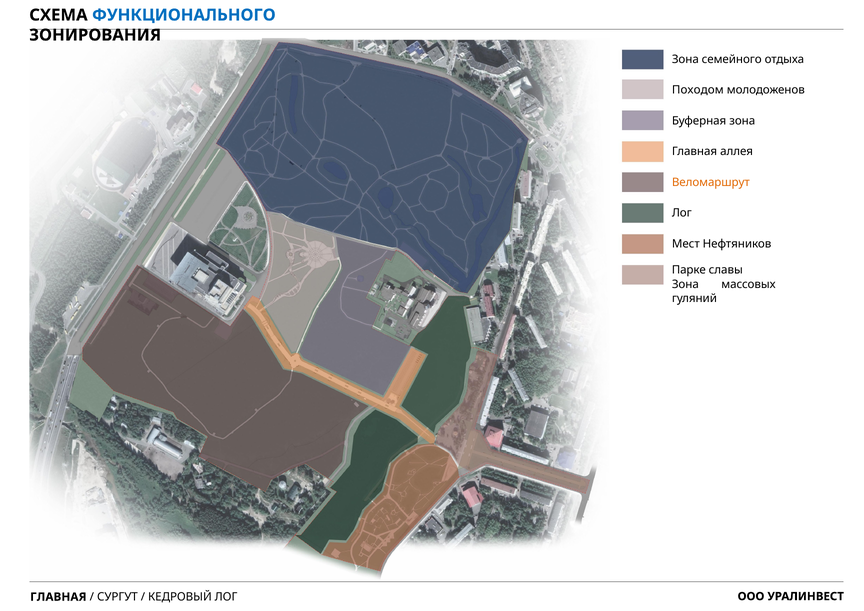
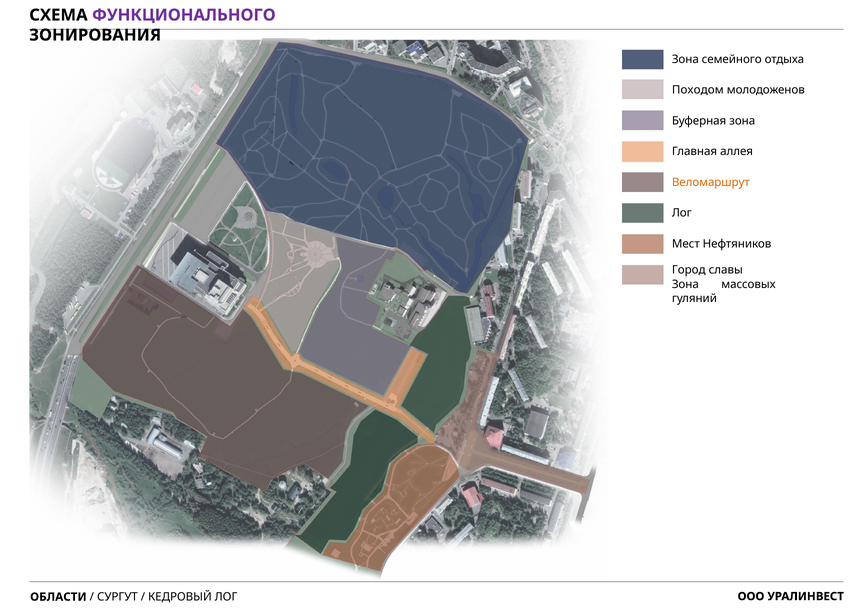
ФУНКЦИОНАЛЬНОГО colour: blue -> purple
Парке: Парке -> Город
ГЛАВНАЯ at (58, 597): ГЛАВНАЯ -> ОБЛАСТИ
